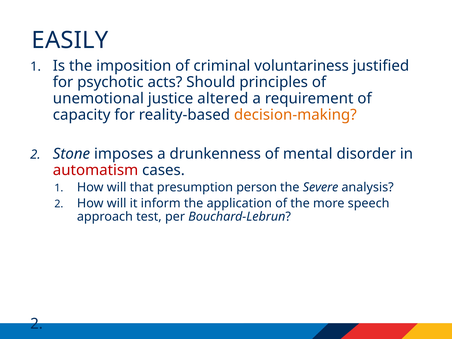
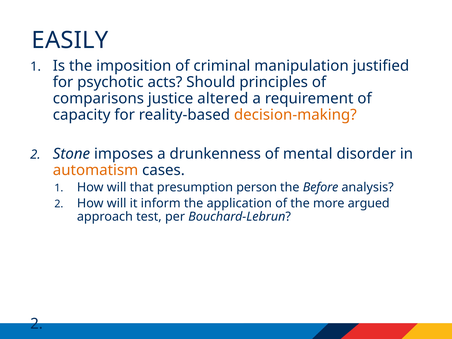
voluntariness: voluntariness -> manipulation
unemotional: unemotional -> comparisons
automatism colour: red -> orange
Severe: Severe -> Before
speech: speech -> argued
